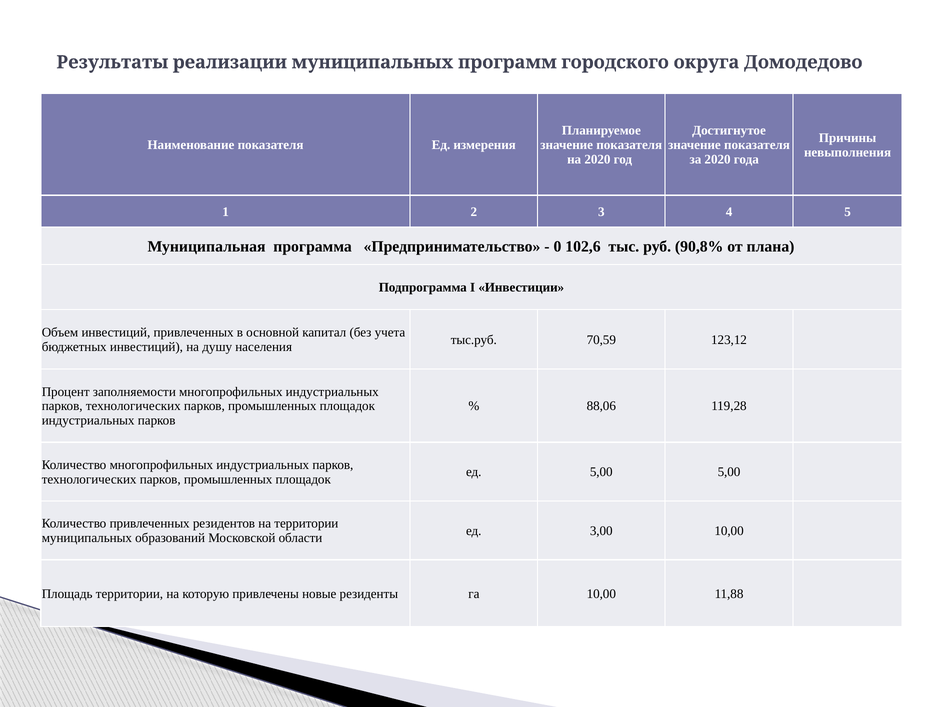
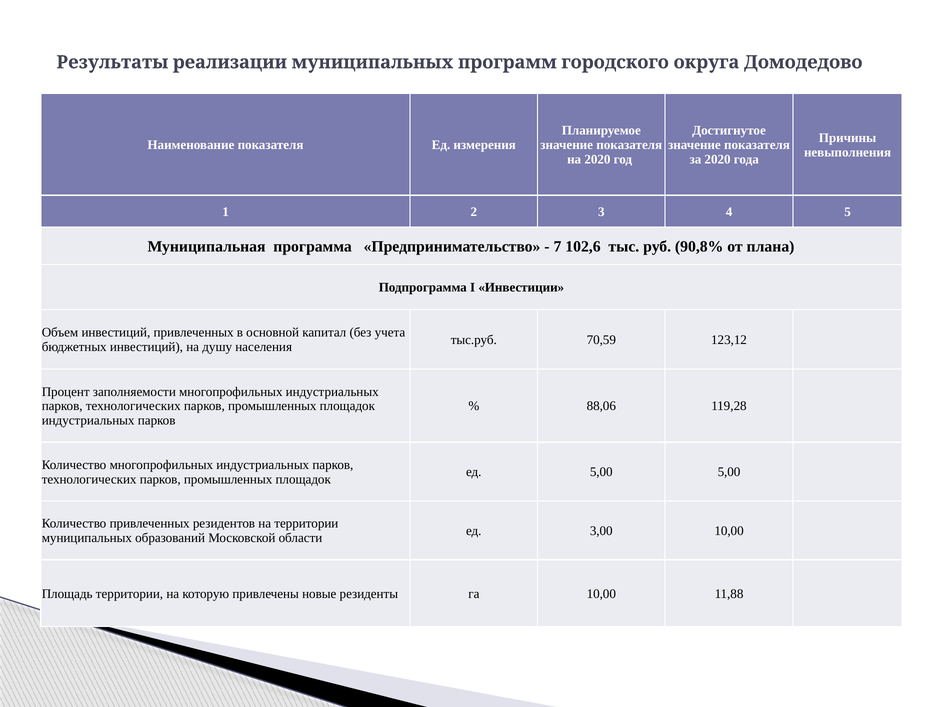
0: 0 -> 7
